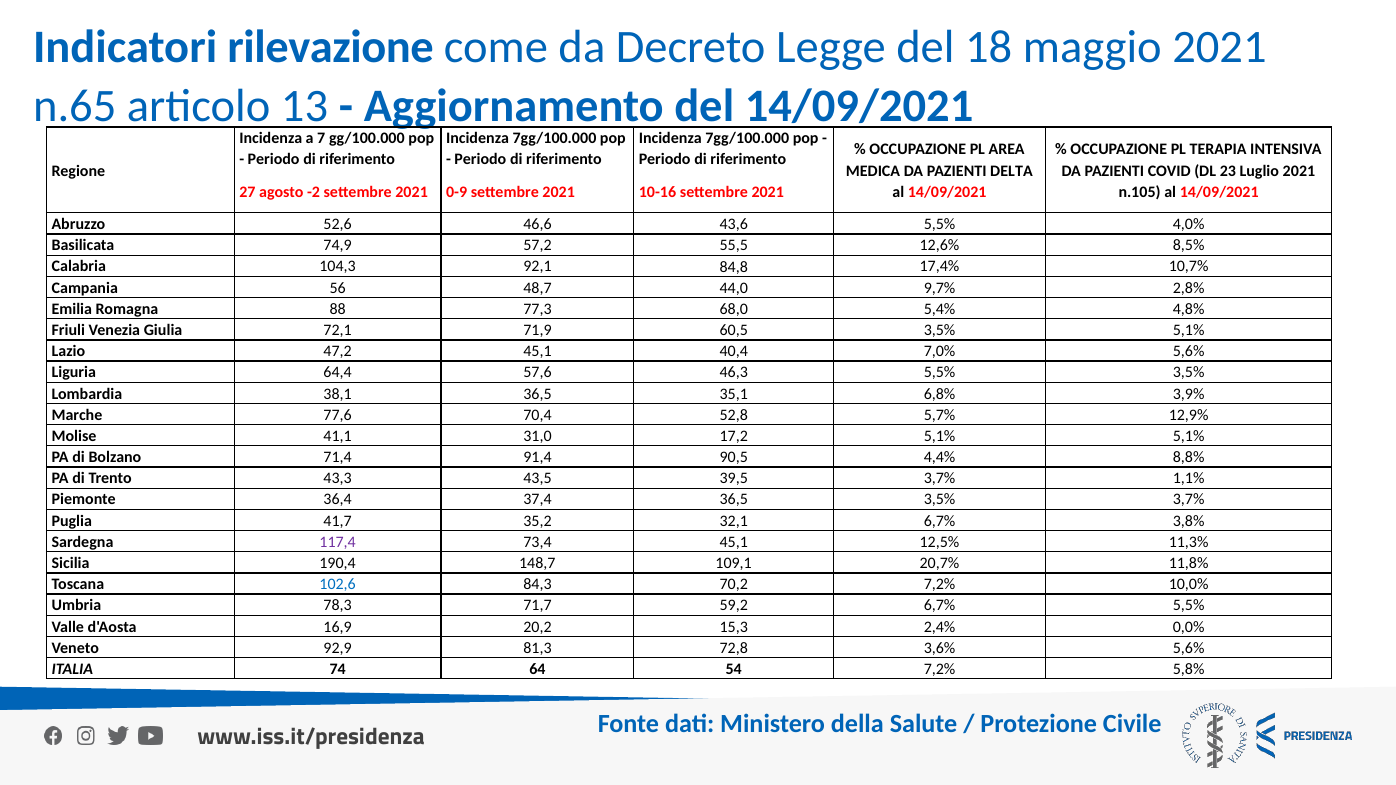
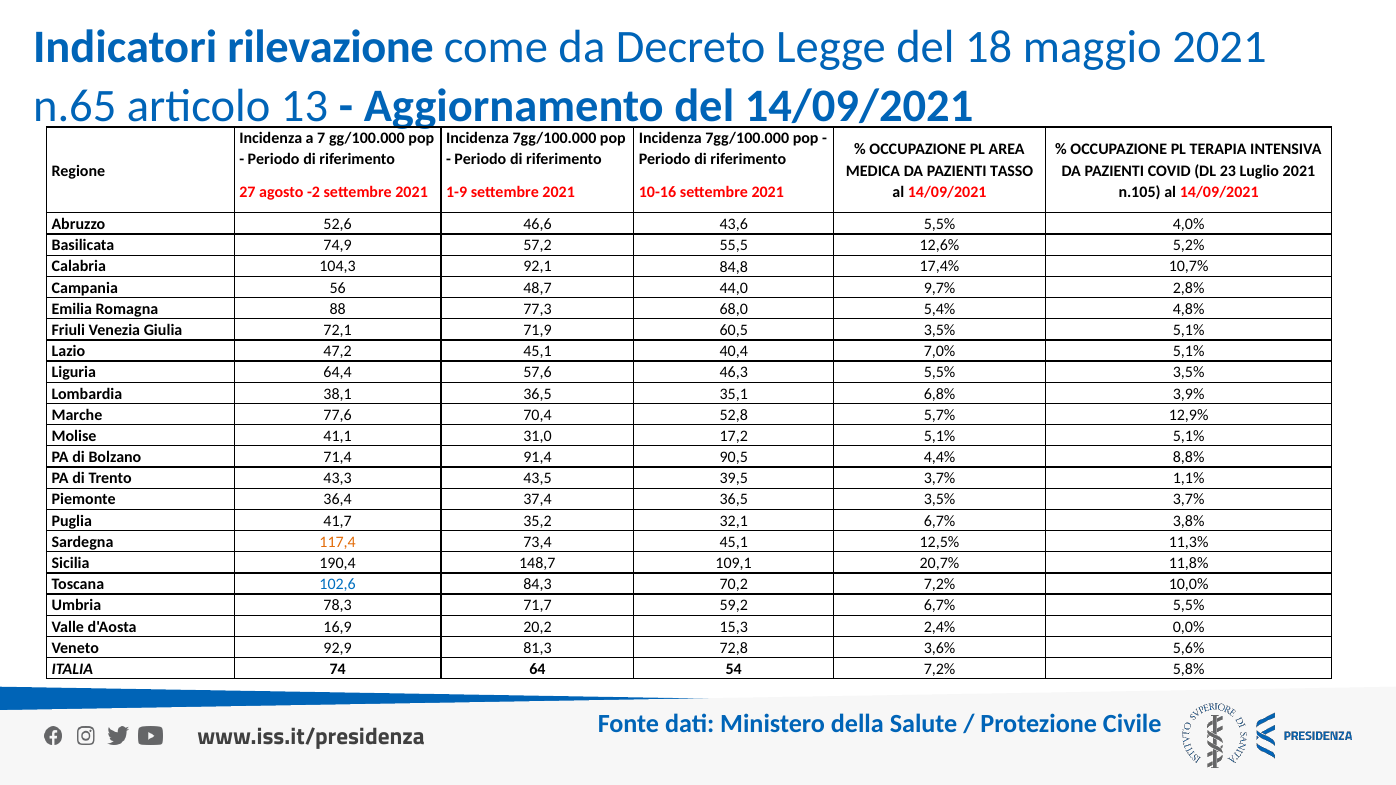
DELTA: DELTA -> TASSO
0-9: 0-9 -> 1-9
8,5%: 8,5% -> 5,2%
7,0% 5,6%: 5,6% -> 5,1%
117,4 colour: purple -> orange
